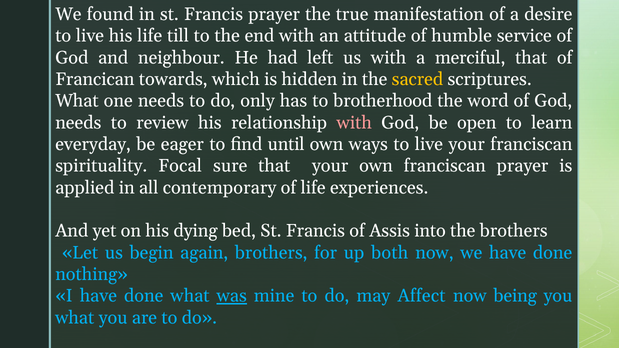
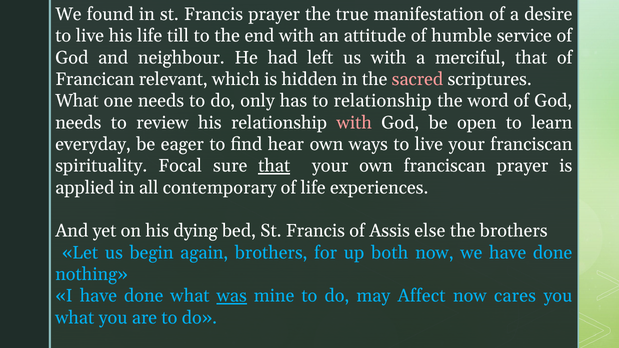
towards: towards -> relevant
sacred colour: yellow -> pink
to brotherhood: brotherhood -> relationship
until: until -> hear
that at (274, 166) underline: none -> present
into: into -> else
being: being -> cares
